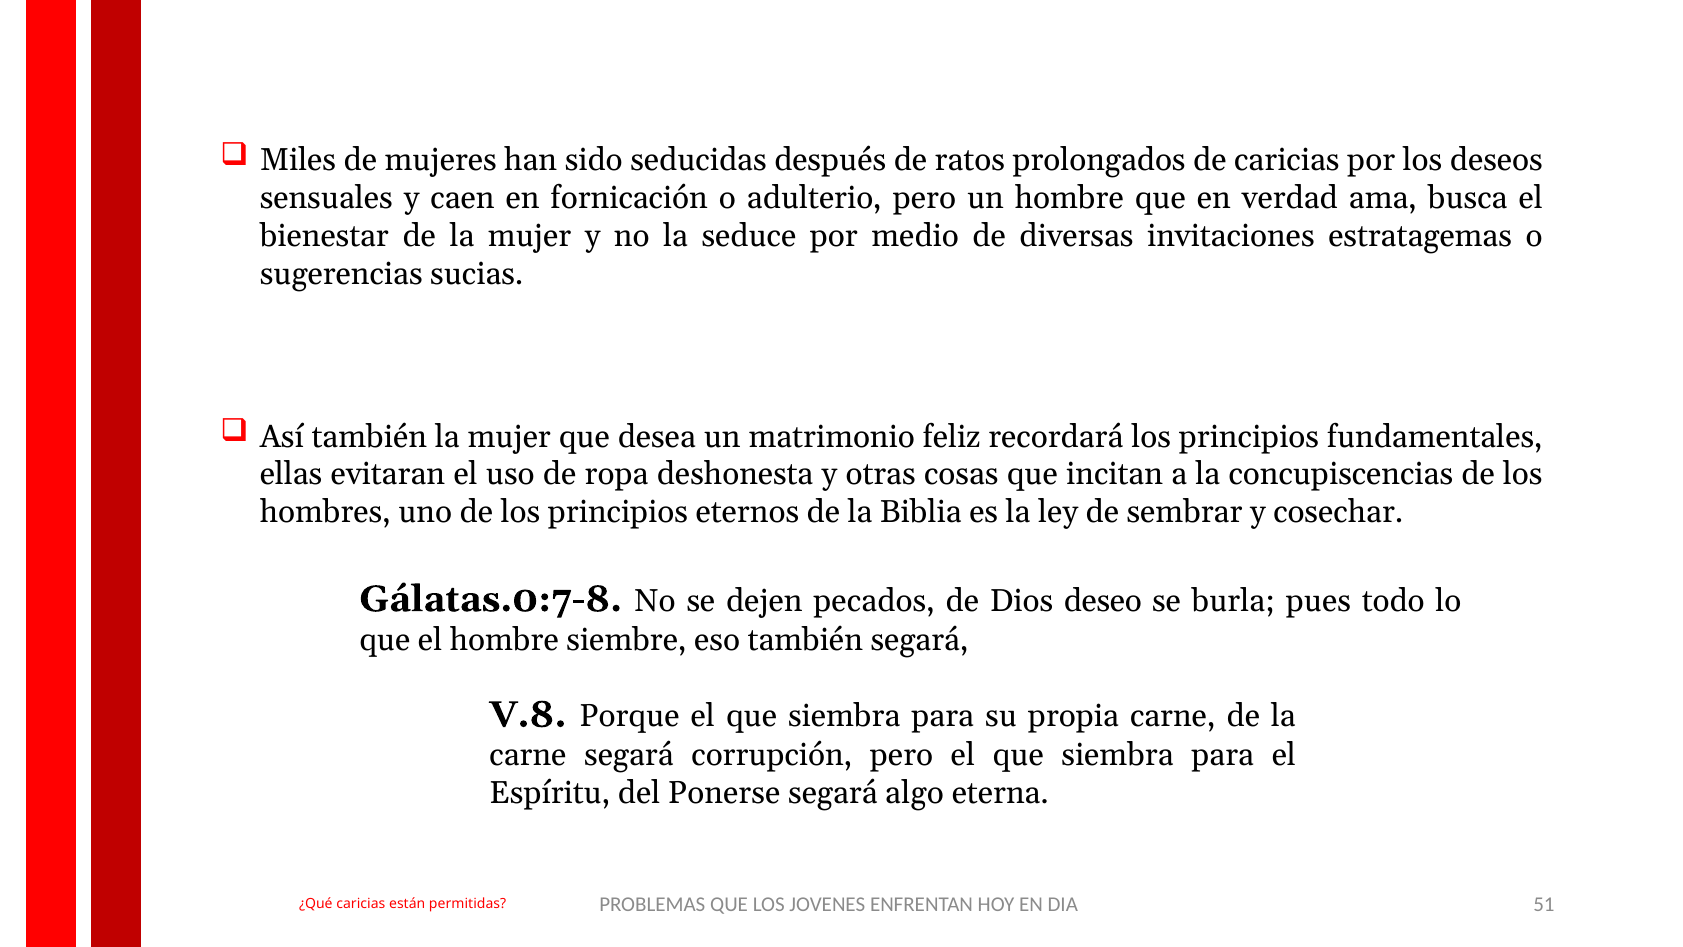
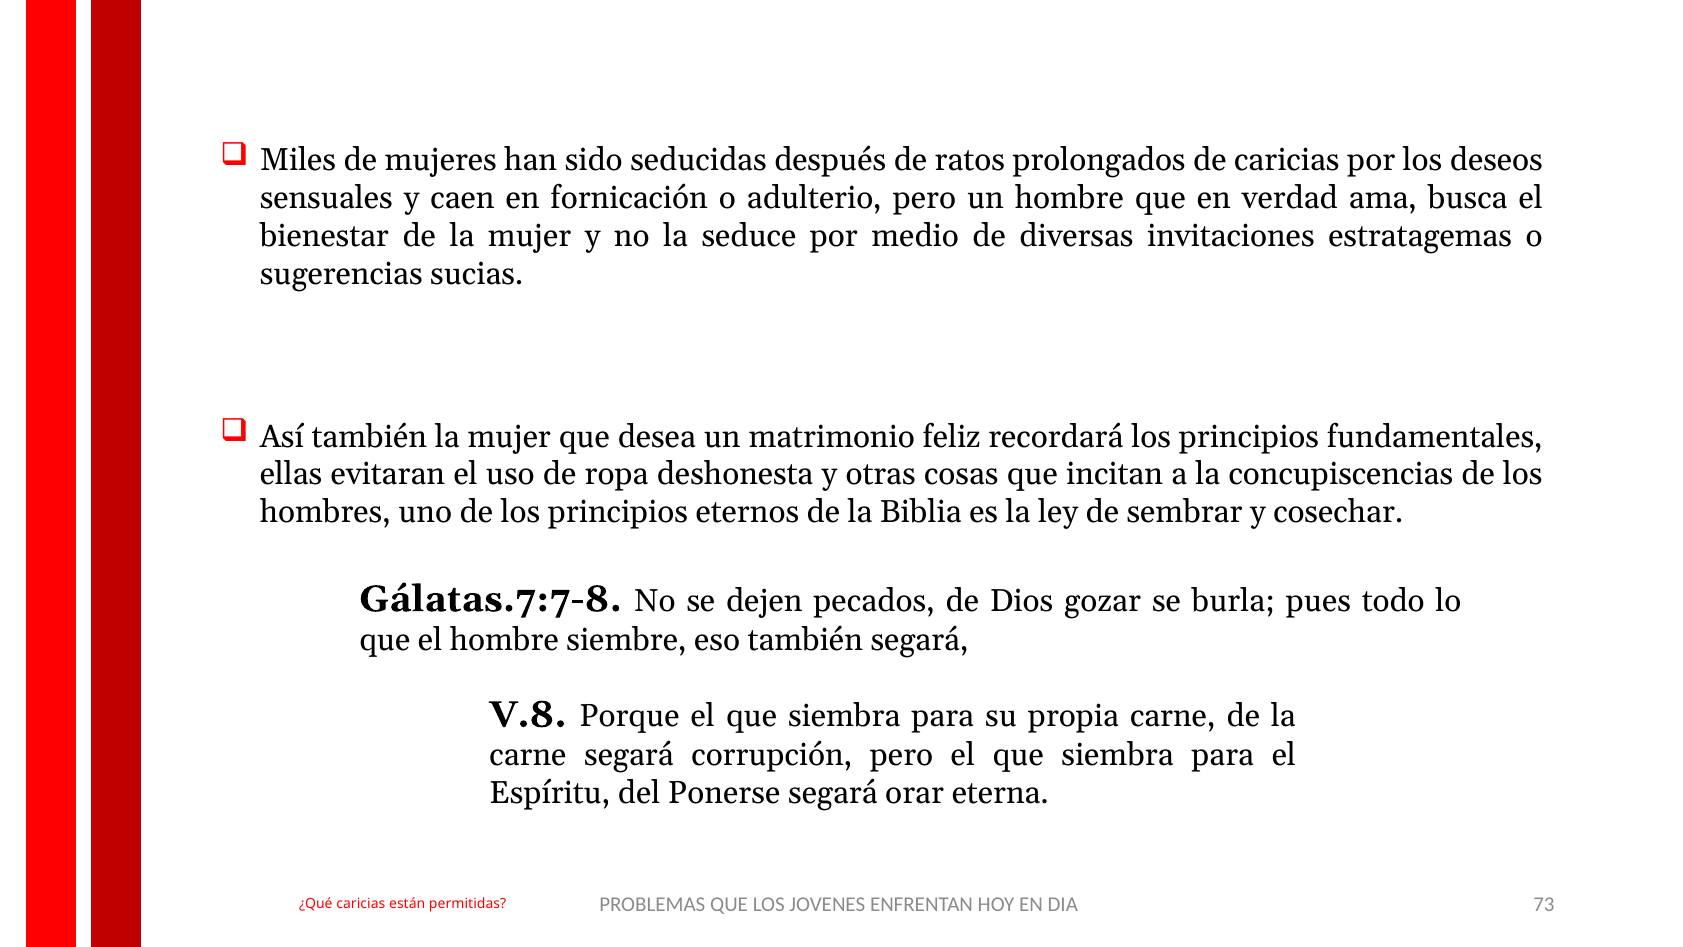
Gálatas.0:7-8: Gálatas.0:7-8 -> Gálatas.7:7-8
deseo: deseo -> gozar
algo: algo -> orar
51: 51 -> 73
